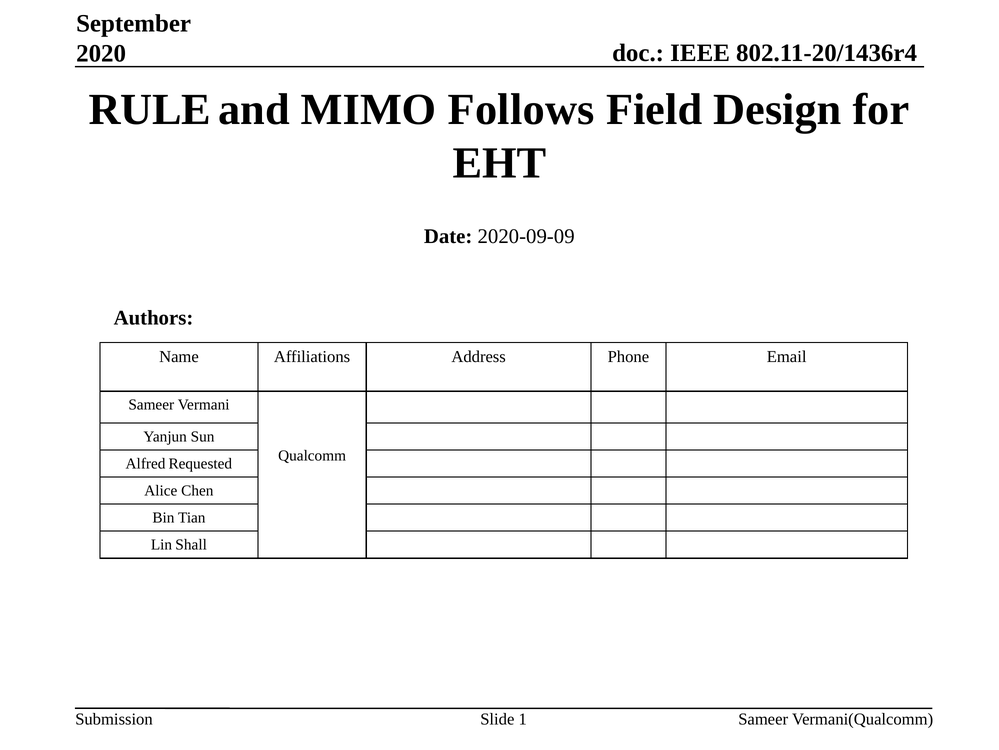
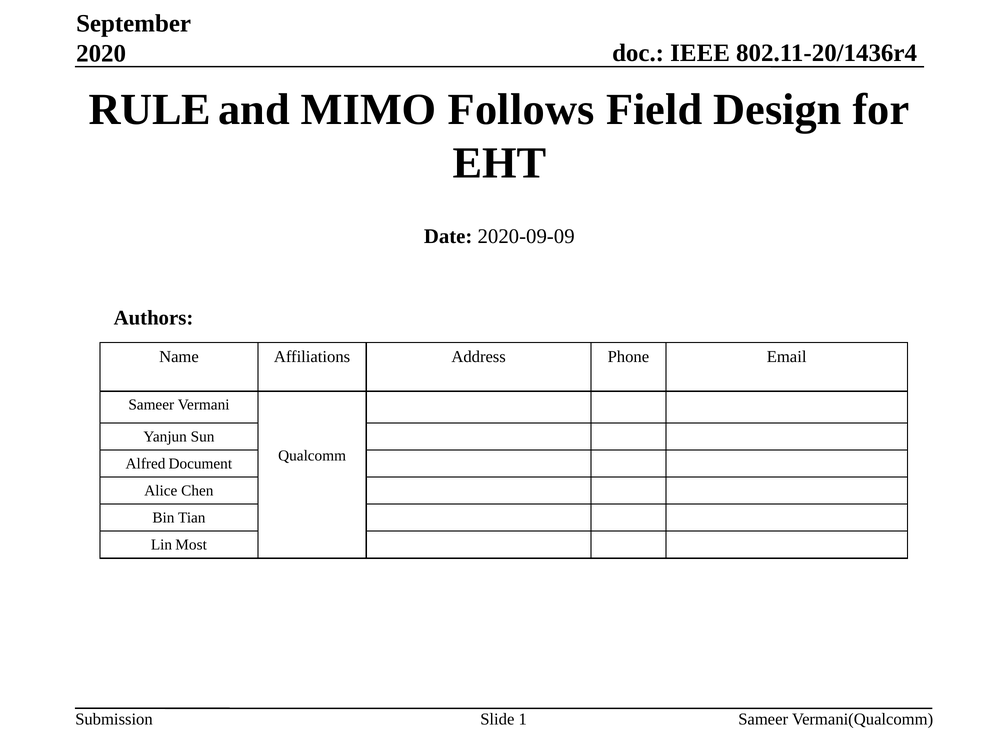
Requested: Requested -> Document
Shall: Shall -> Most
